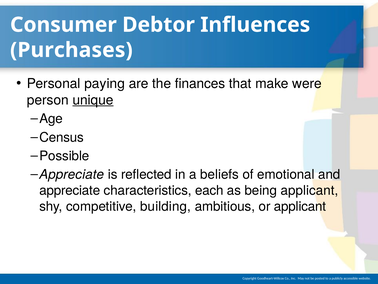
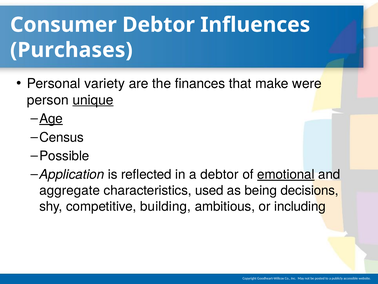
paying: paying -> variety
Age underline: none -> present
Appreciate at (72, 174): Appreciate -> Application
a beliefs: beliefs -> debtor
emotional underline: none -> present
appreciate at (70, 190): appreciate -> aggregate
each: each -> used
being applicant: applicant -> decisions
or applicant: applicant -> including
